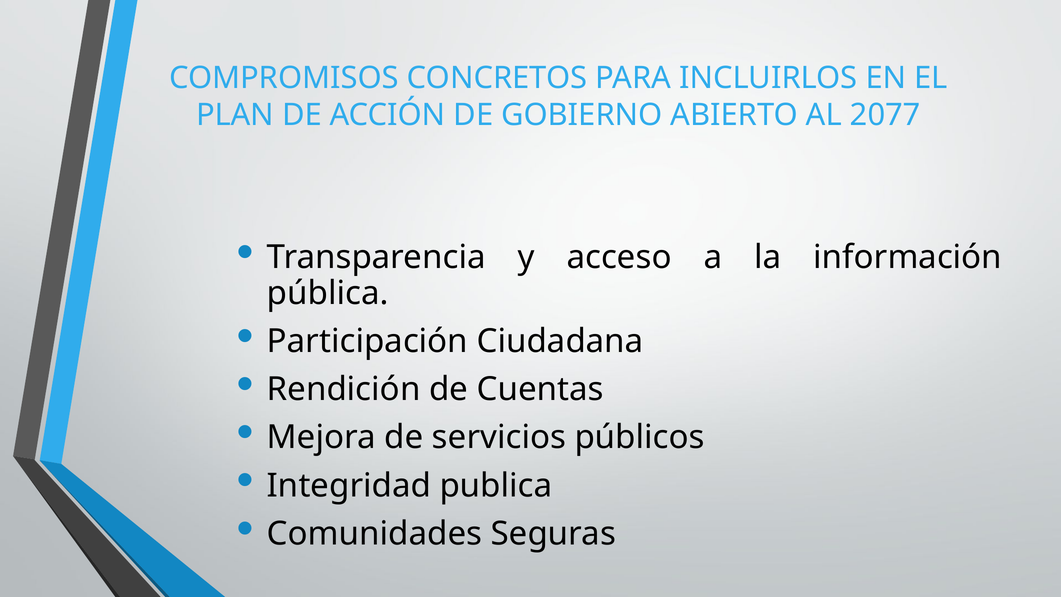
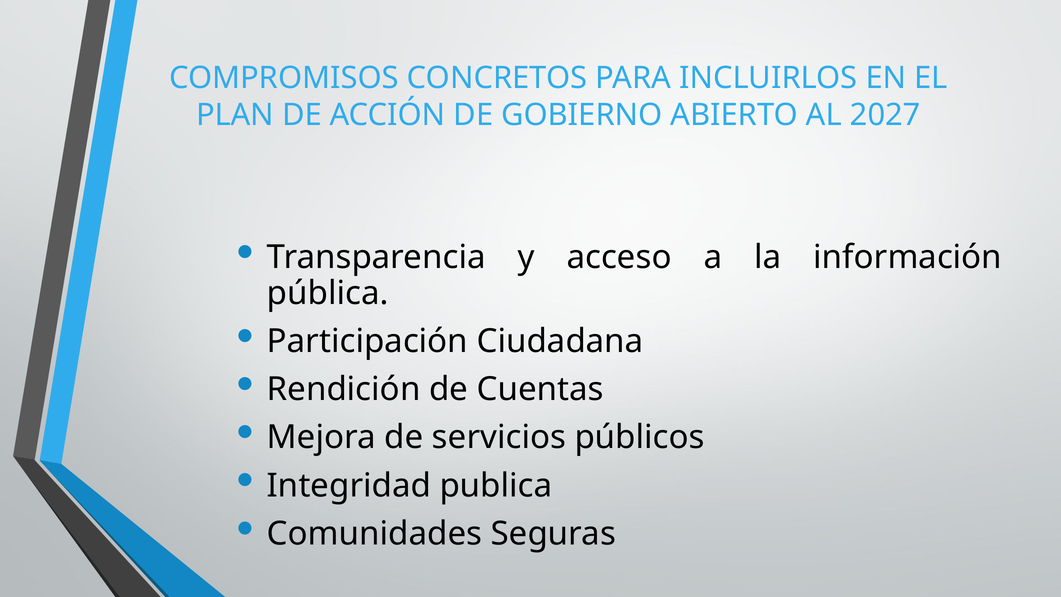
2077: 2077 -> 2027
